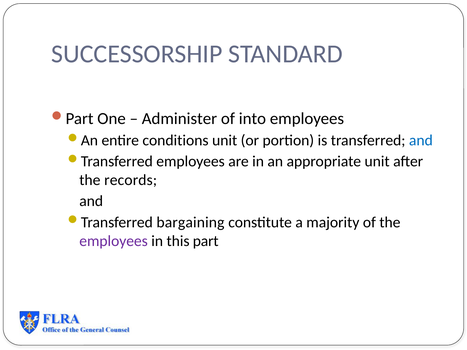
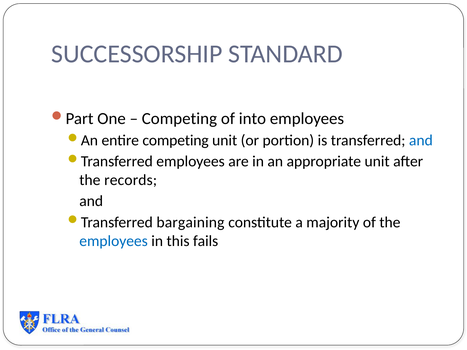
Administer at (179, 119): Administer -> Competing
entire conditions: conditions -> competing
employees at (114, 241) colour: purple -> blue
part: part -> fails
